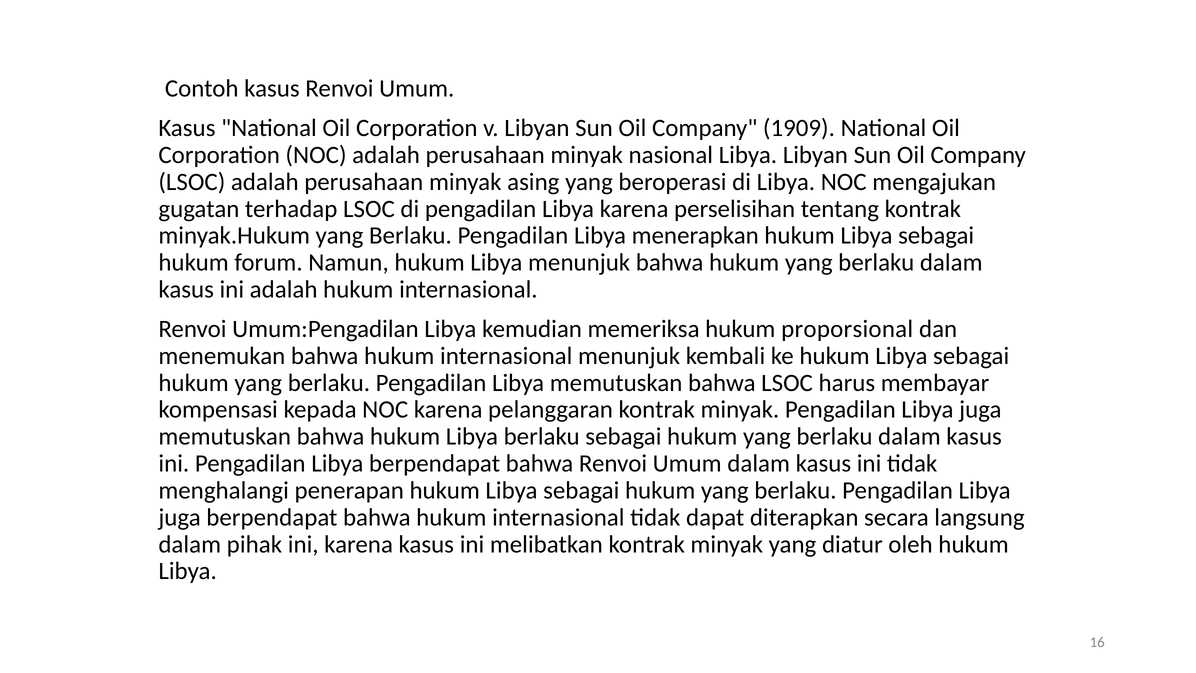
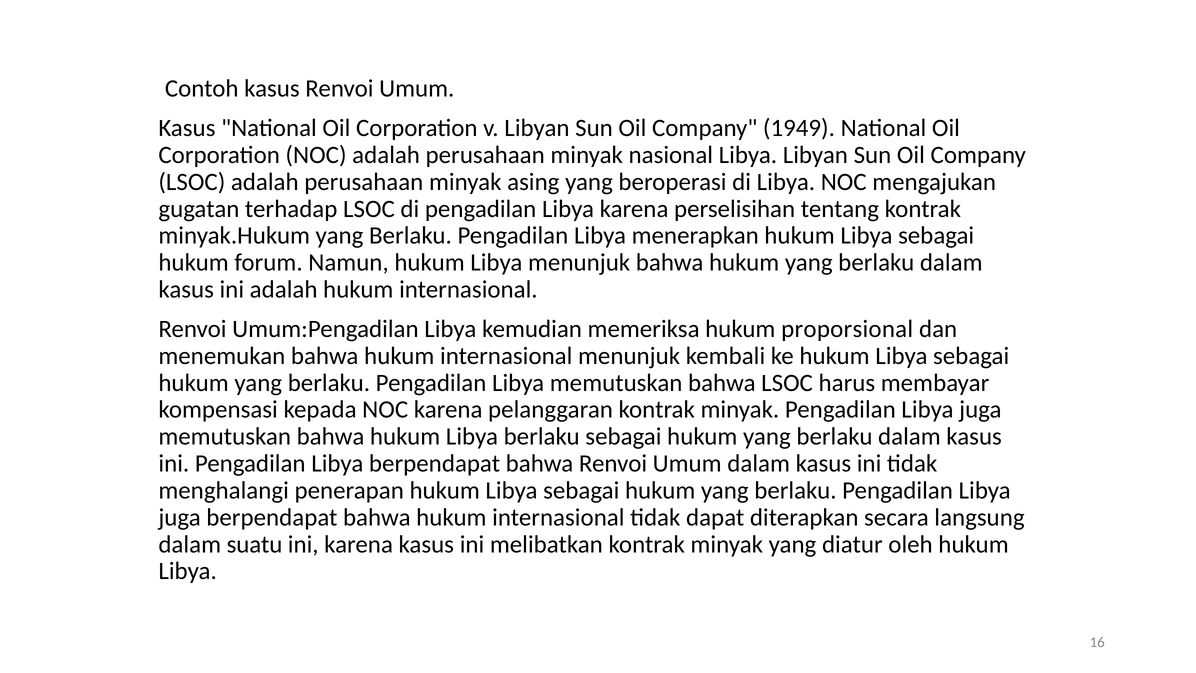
1909: 1909 -> 1949
pihak: pihak -> suatu
